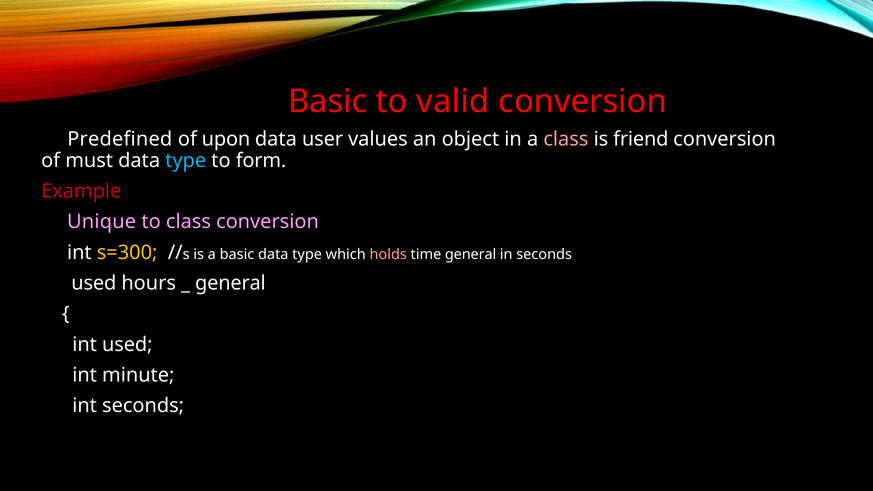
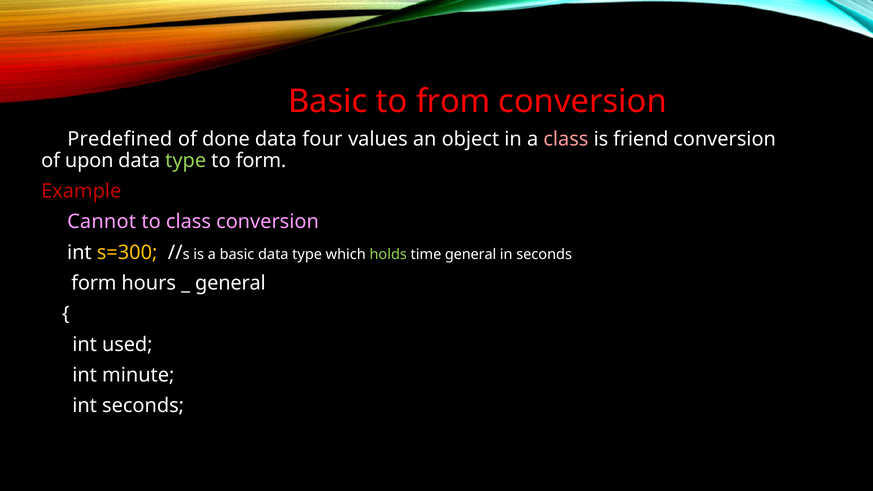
valid: valid -> from
upon: upon -> done
user: user -> four
must: must -> upon
type at (186, 161) colour: light blue -> light green
Unique: Unique -> Cannot
holds colour: pink -> light green
used at (94, 283): used -> form
